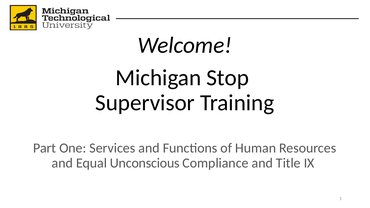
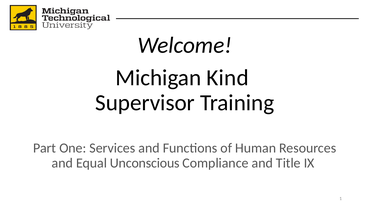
Stop: Stop -> Kind
